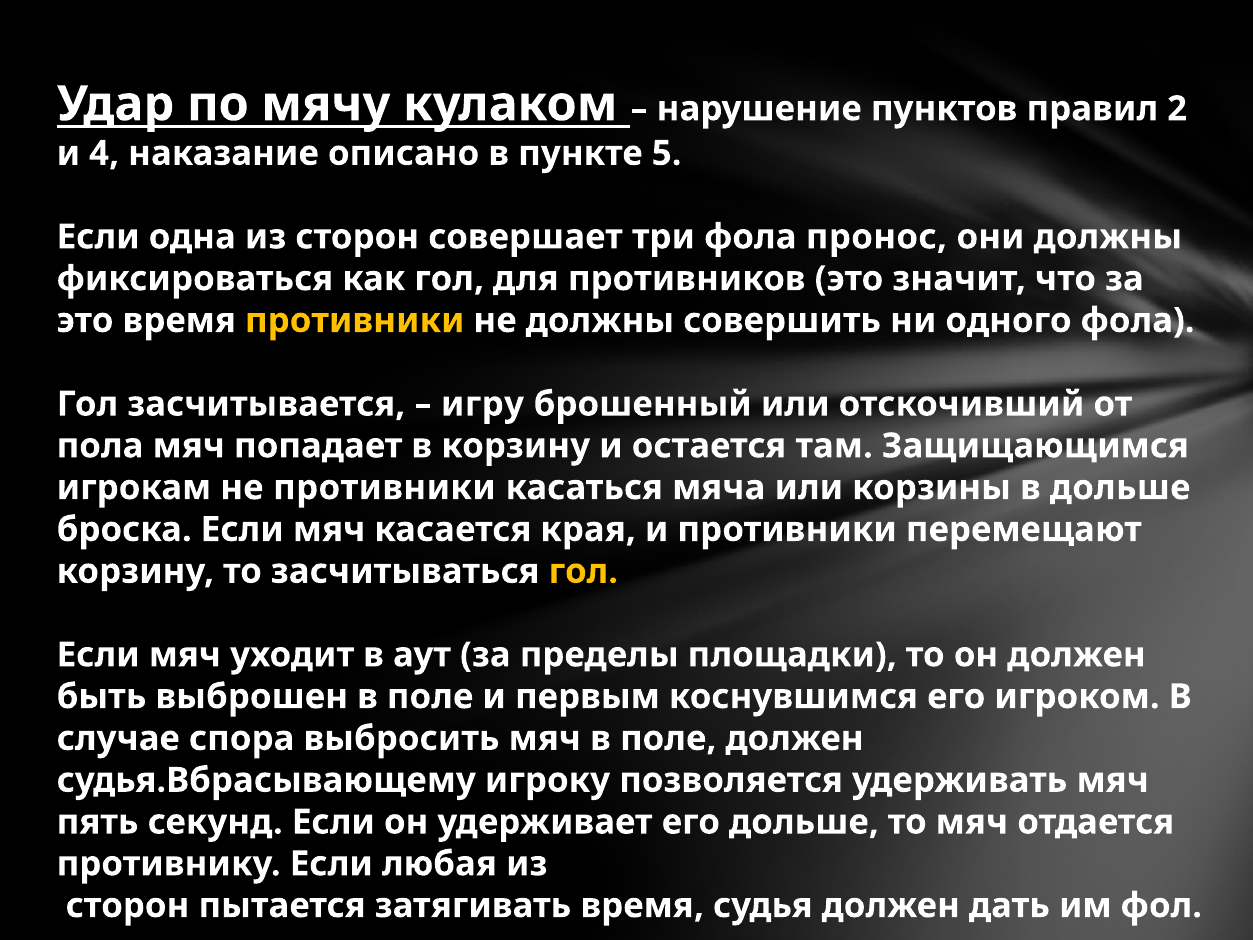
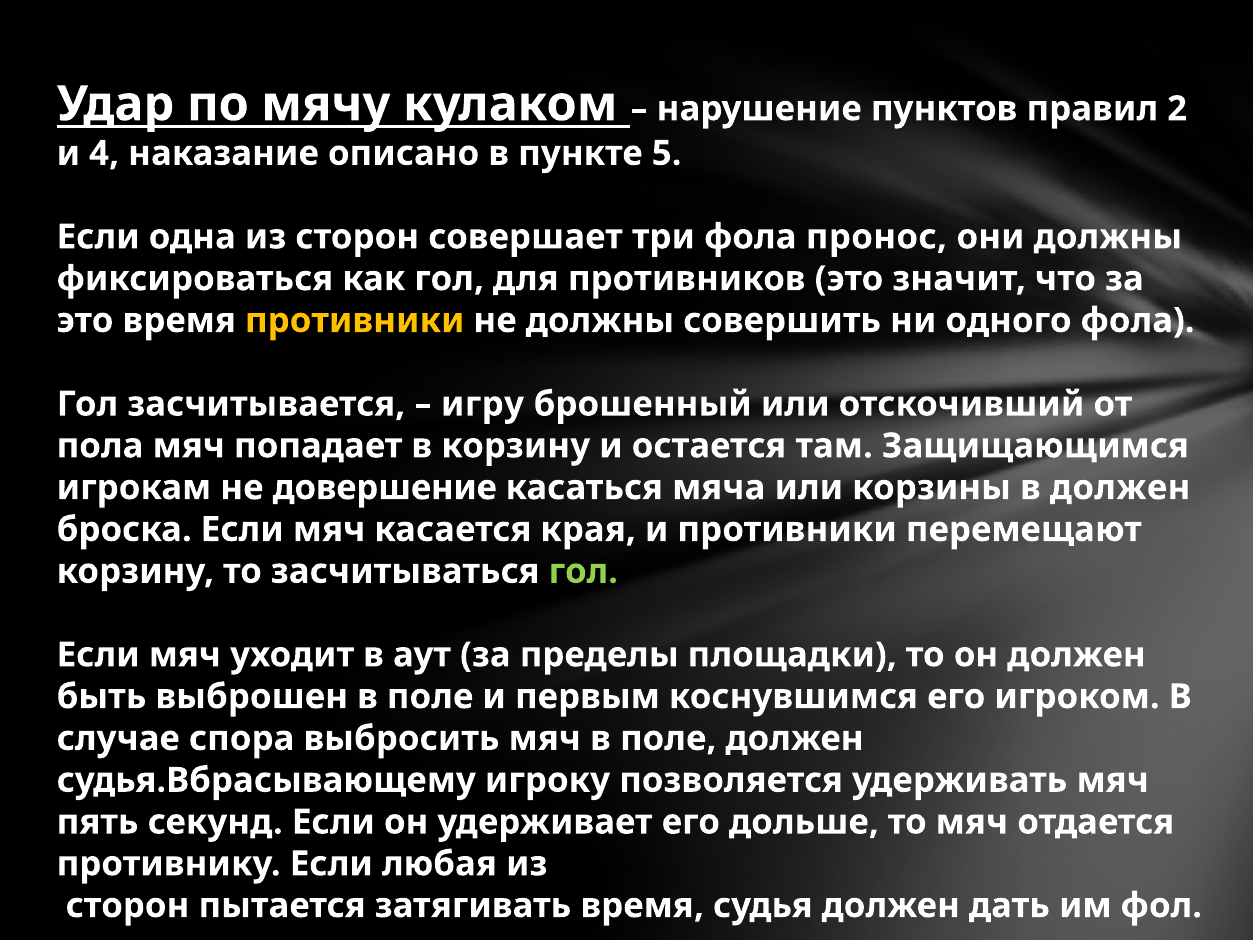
не противники: противники -> довершение
в дольше: дольше -> должен
гол at (583, 571) colour: yellow -> light green
